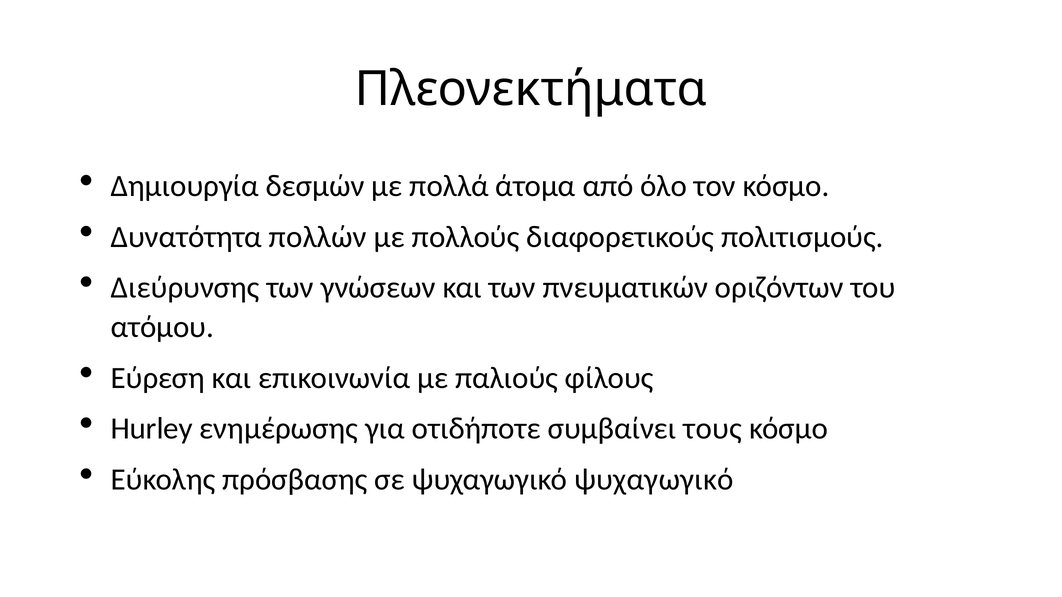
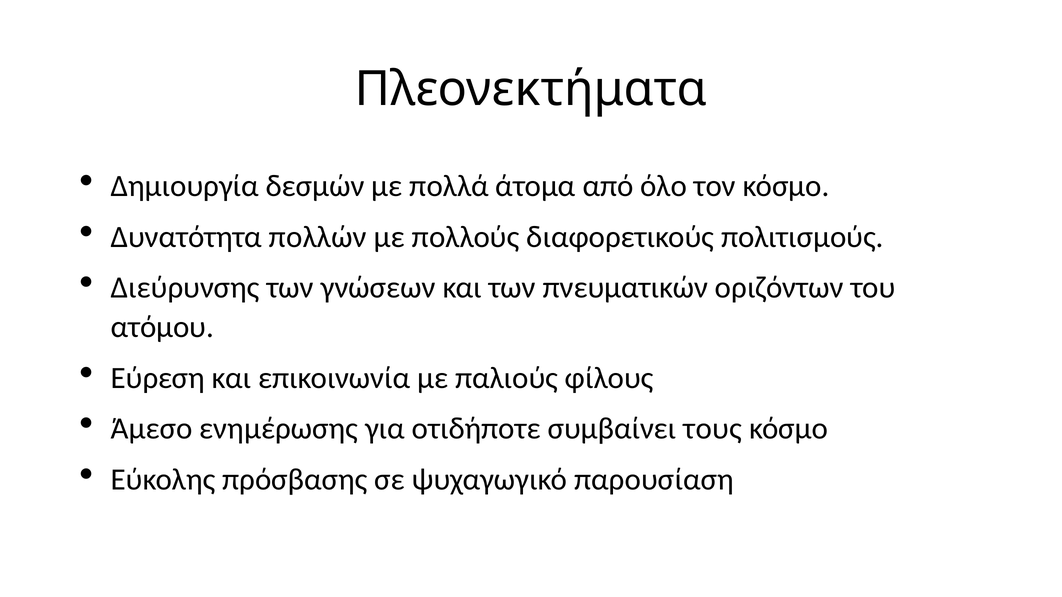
Hurley: Hurley -> Άμεσο
ψυχαγωγικό ψυχαγωγικό: ψυχαγωγικό -> παρουσίαση
